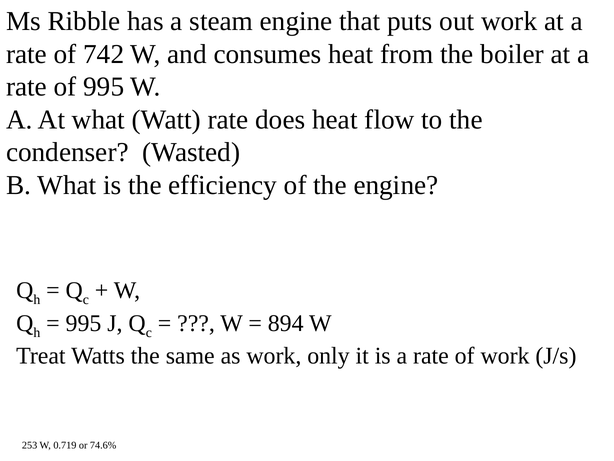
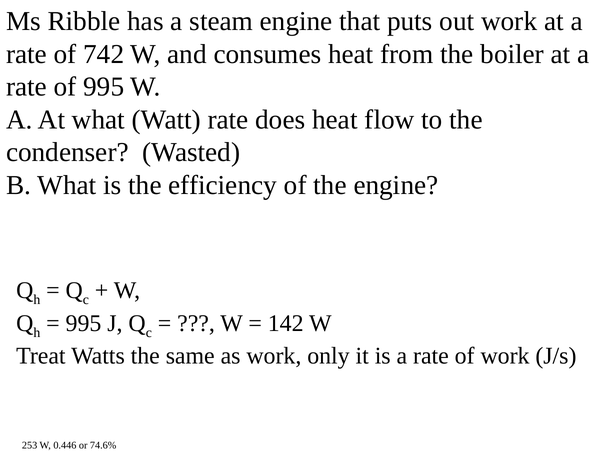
894: 894 -> 142
0.719: 0.719 -> 0.446
